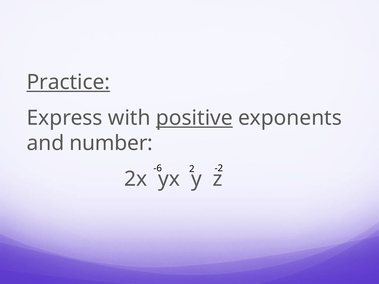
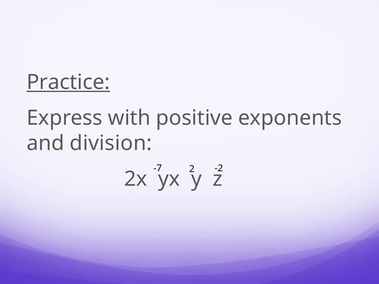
positive underline: present -> none
number: number -> division
-6: -6 -> -7
